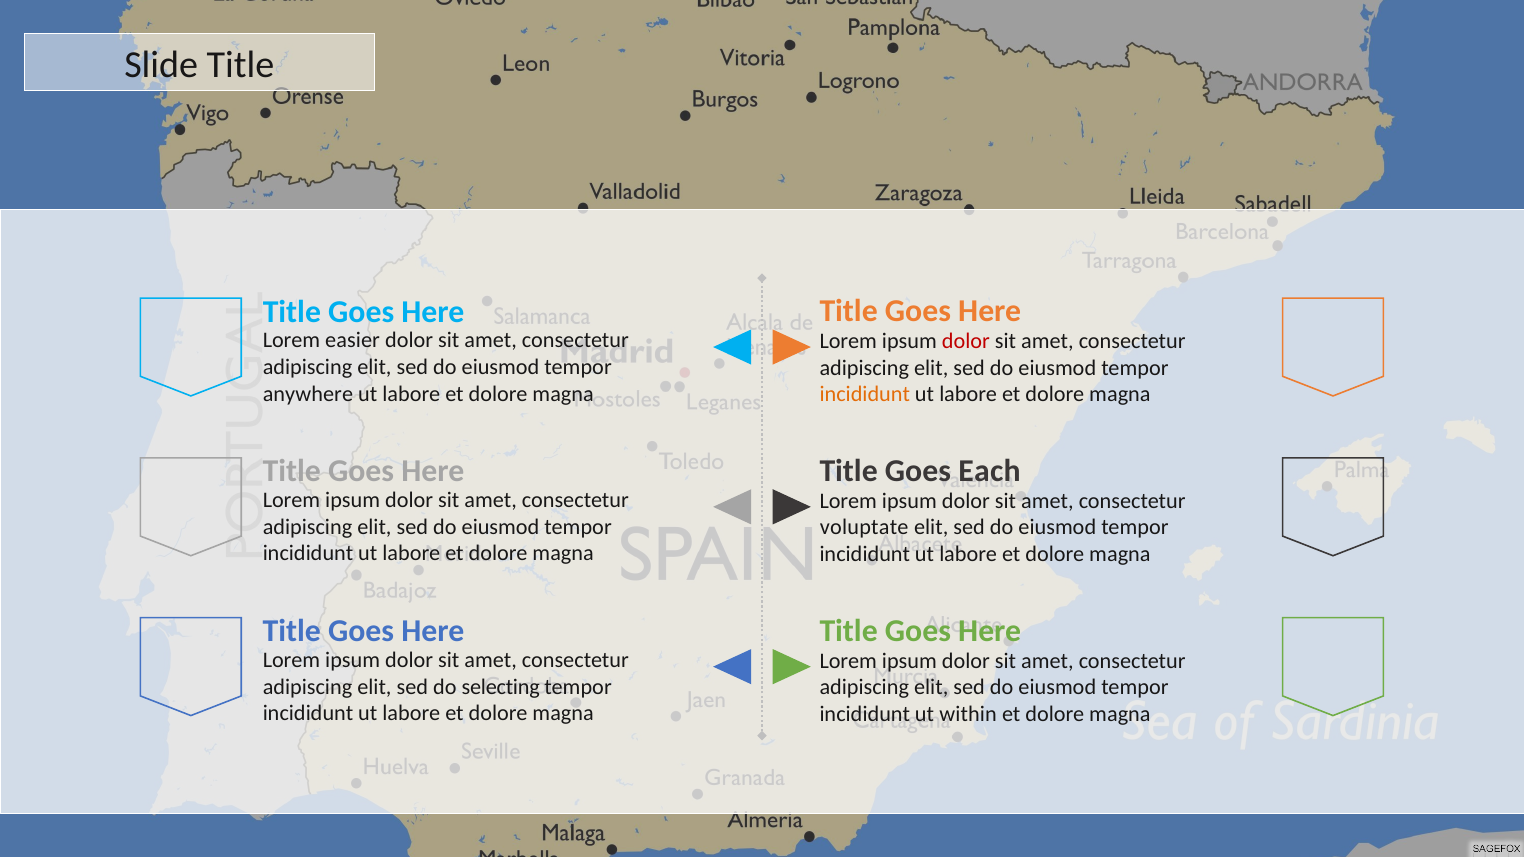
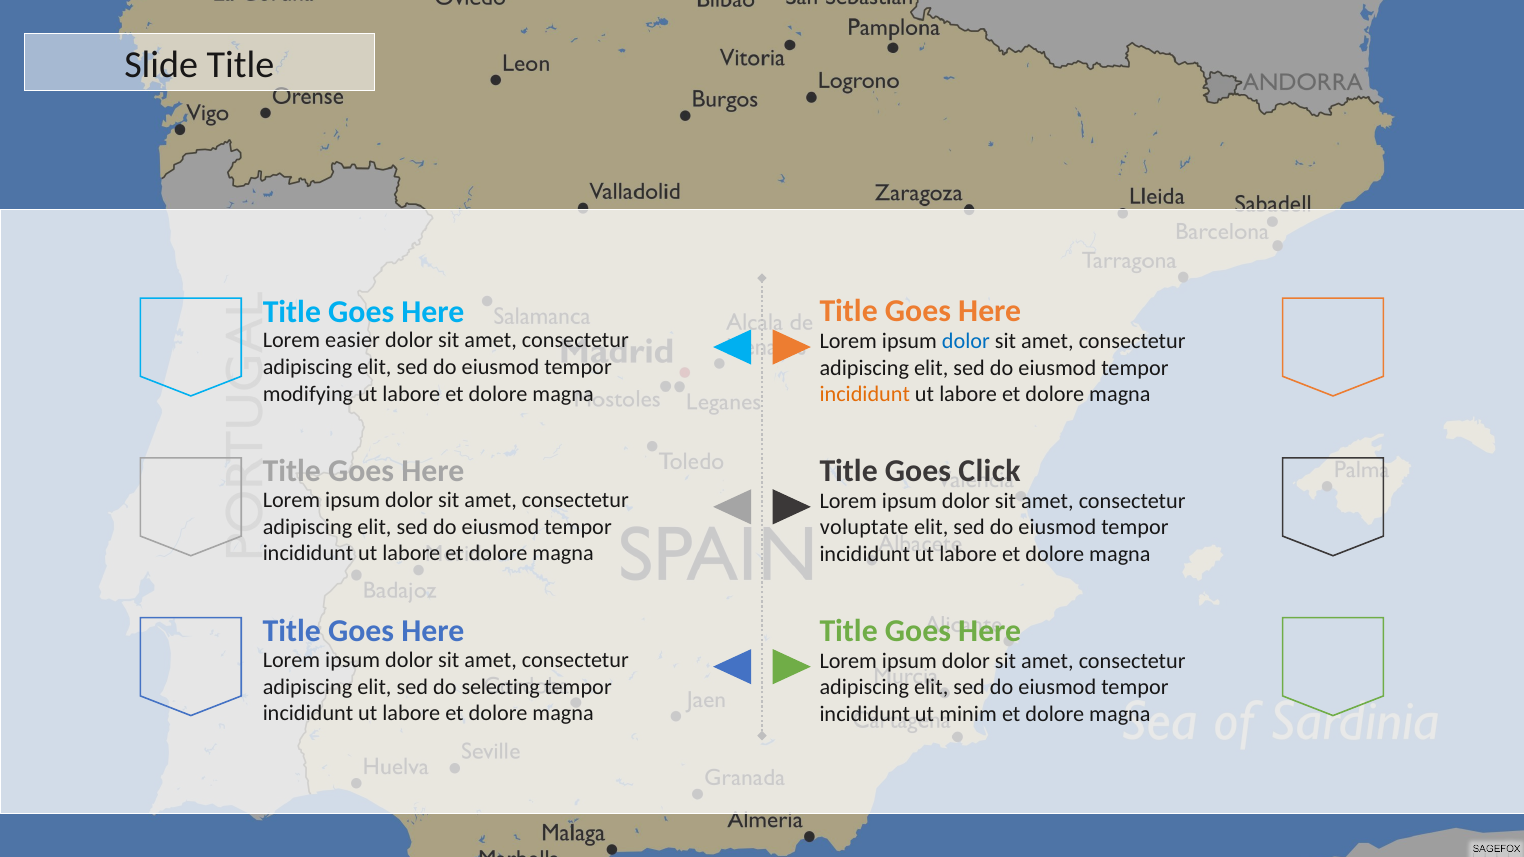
dolor at (966, 341) colour: red -> blue
anywhere: anywhere -> modifying
Each: Each -> Click
within: within -> minim
